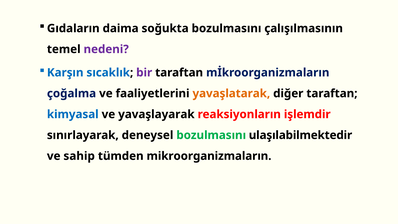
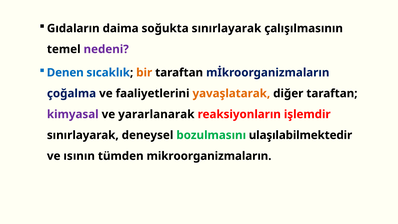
soğukta bozulmasını: bozulmasını -> sınırlayarak
Karşın: Karşın -> Denen
bir colour: purple -> orange
kimyasal colour: blue -> purple
yavaşlayarak: yavaşlayarak -> yararlanarak
sahip: sahip -> ısının
